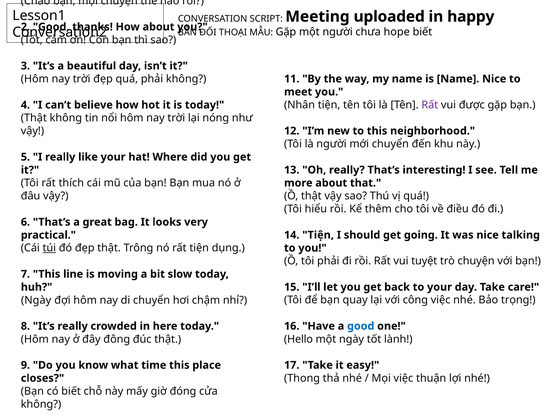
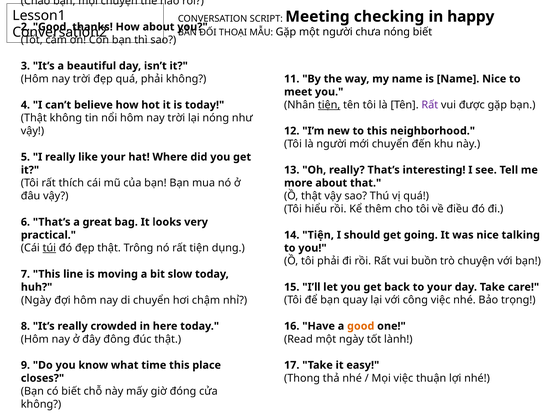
uploaded: uploaded -> checking
chưa hope: hope -> nóng
tiện at (329, 105) underline: none -> present
tuyệt: tuyệt -> buồn
good at (361, 326) colour: blue -> orange
Hello: Hello -> Read
